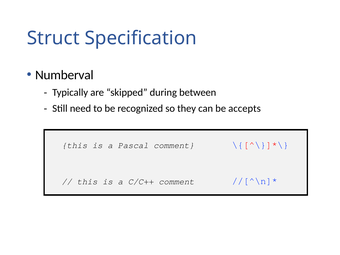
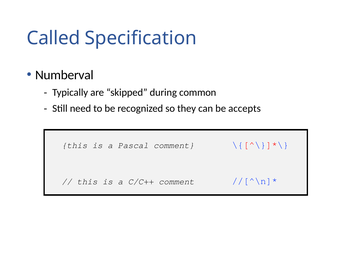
Struct: Struct -> Called
between: between -> common
